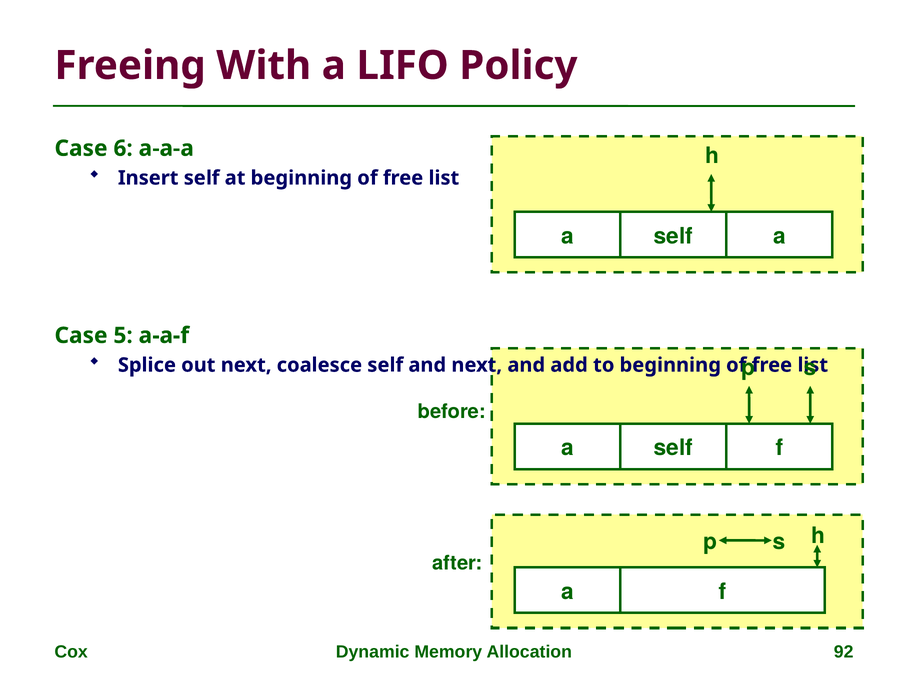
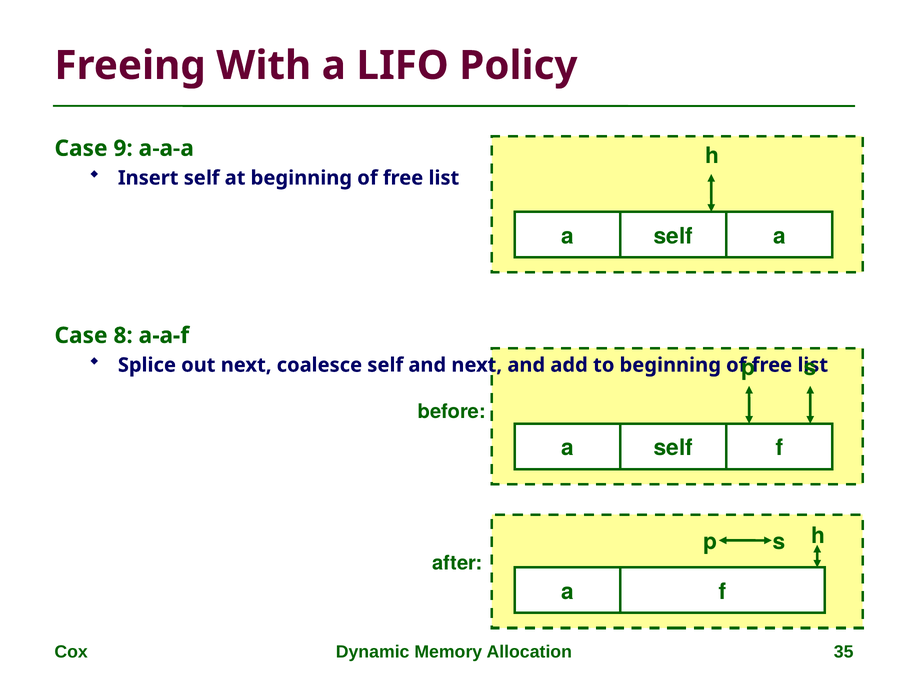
6: 6 -> 9
5: 5 -> 8
92: 92 -> 35
